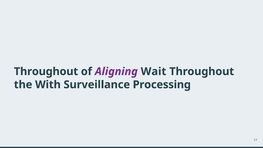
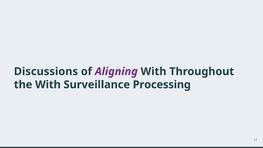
Throughout at (46, 71): Throughout -> Discussions
Aligning Wait: Wait -> With
